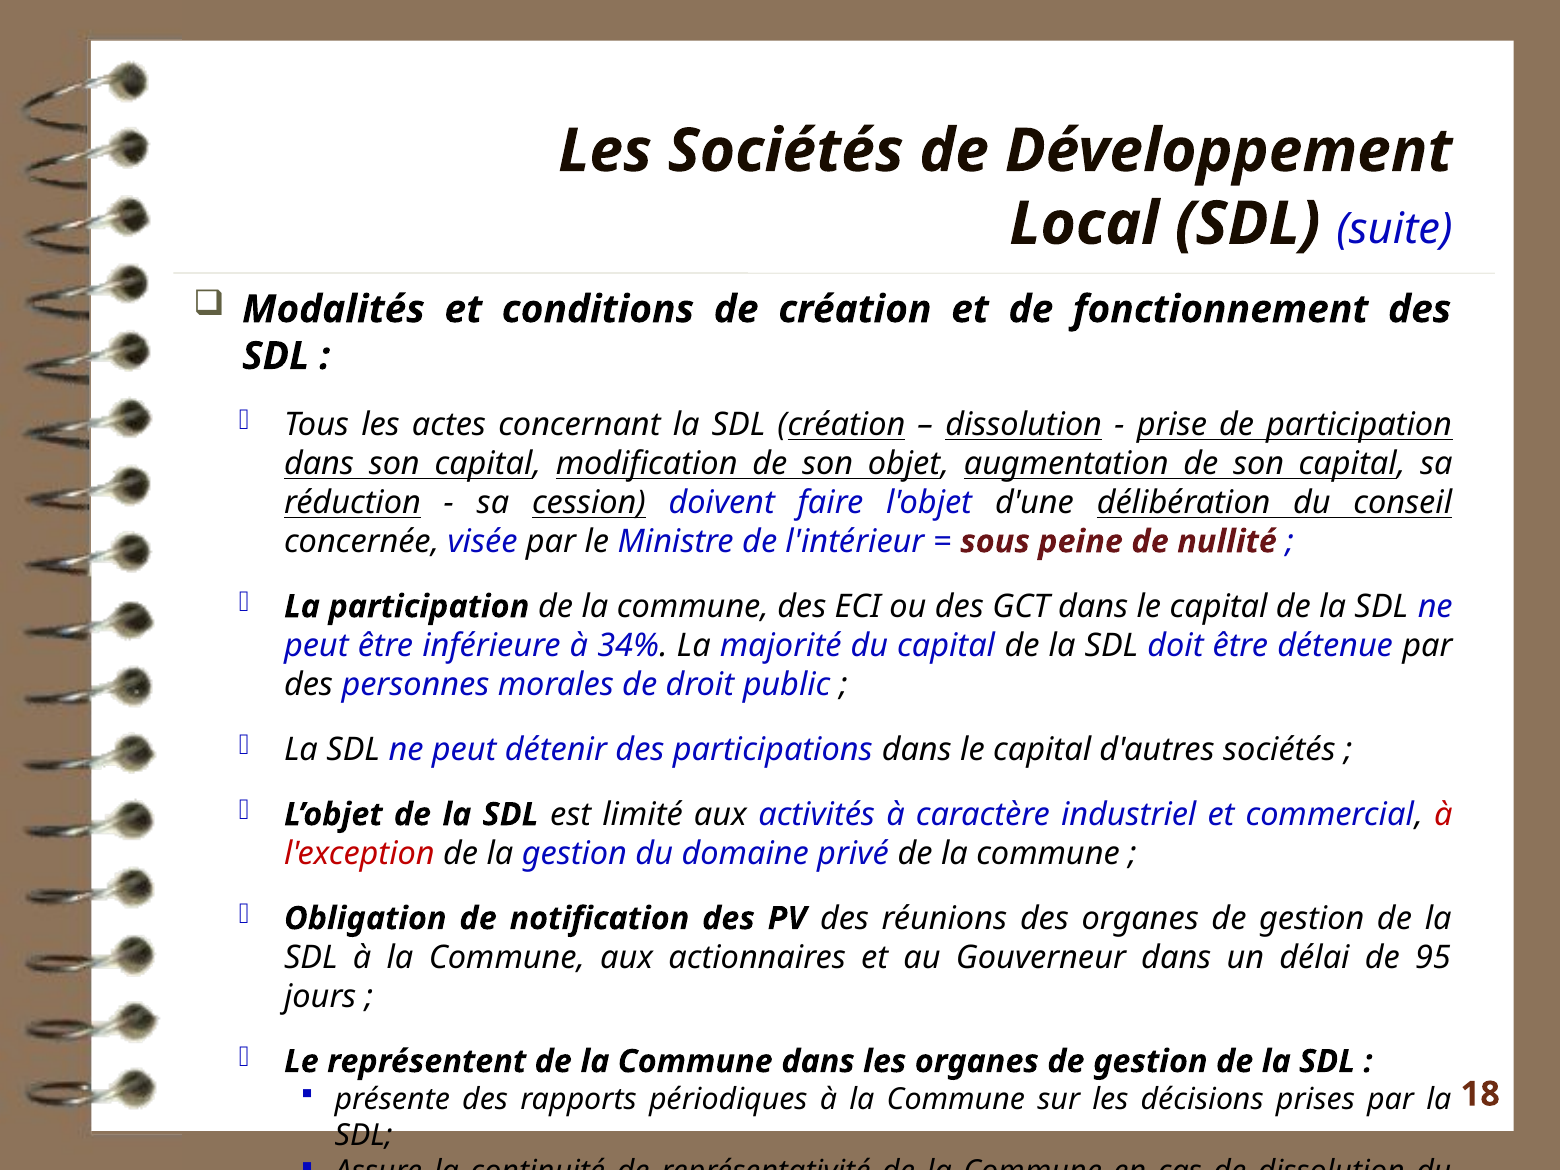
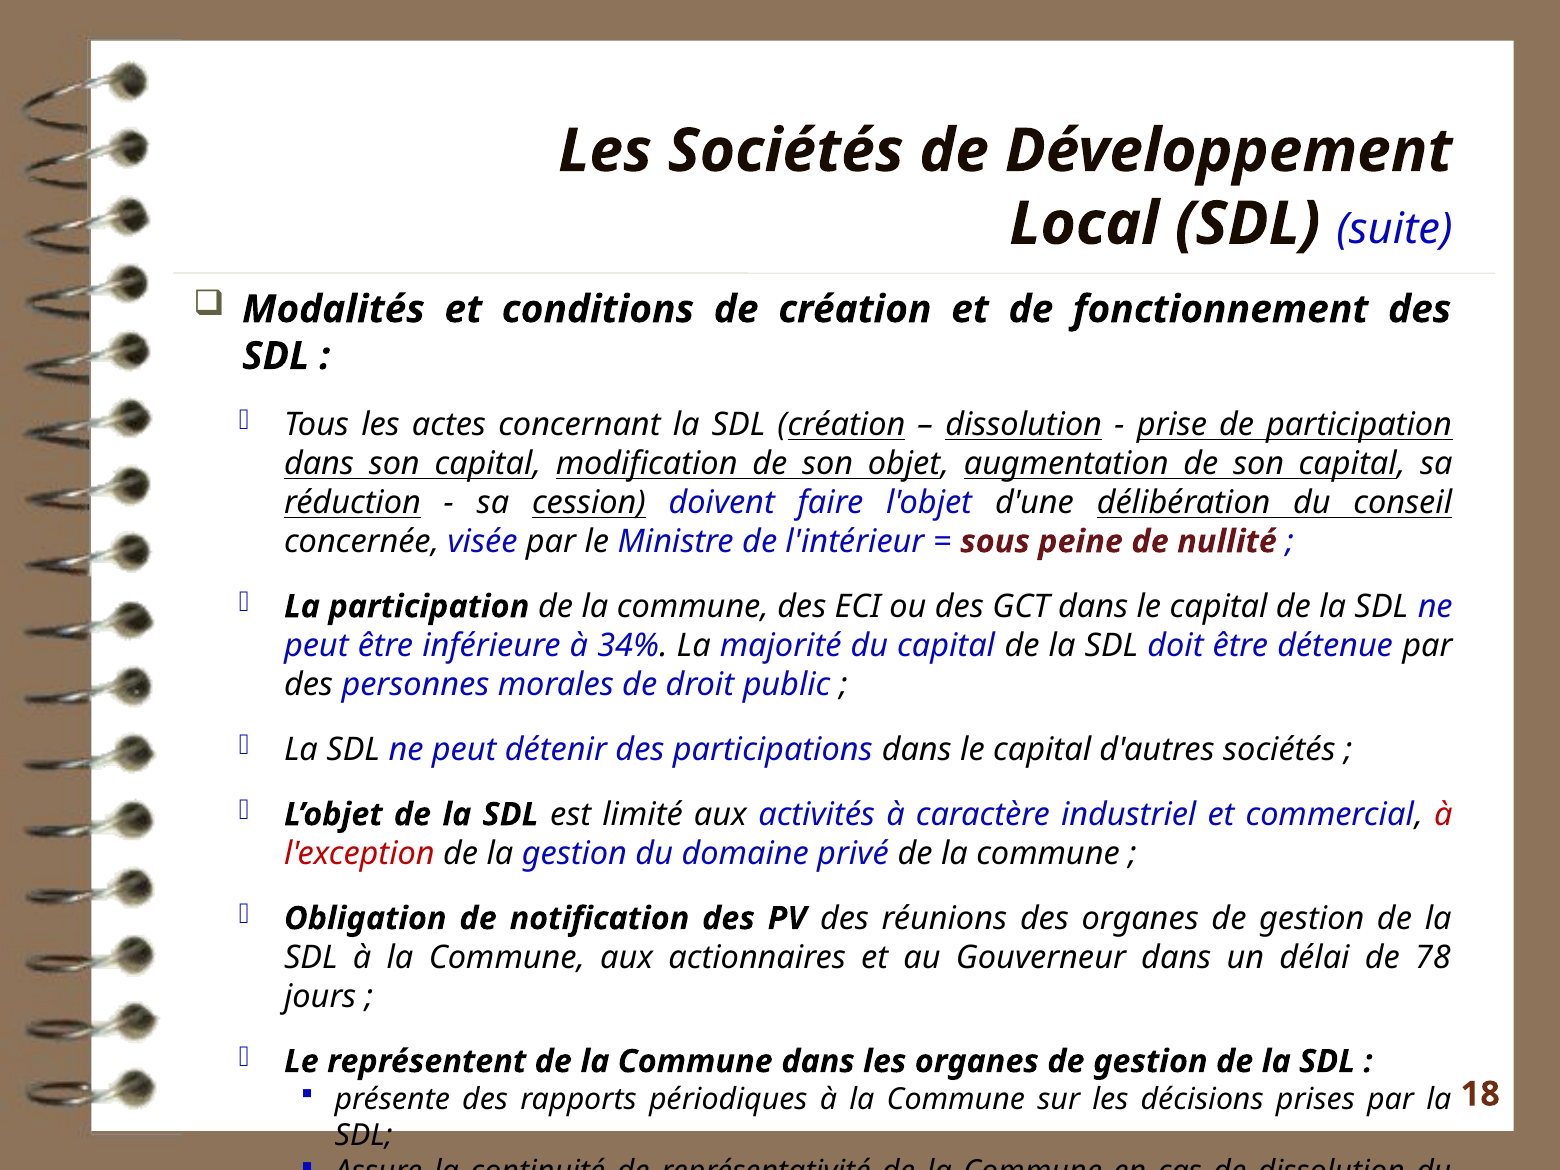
95: 95 -> 78
